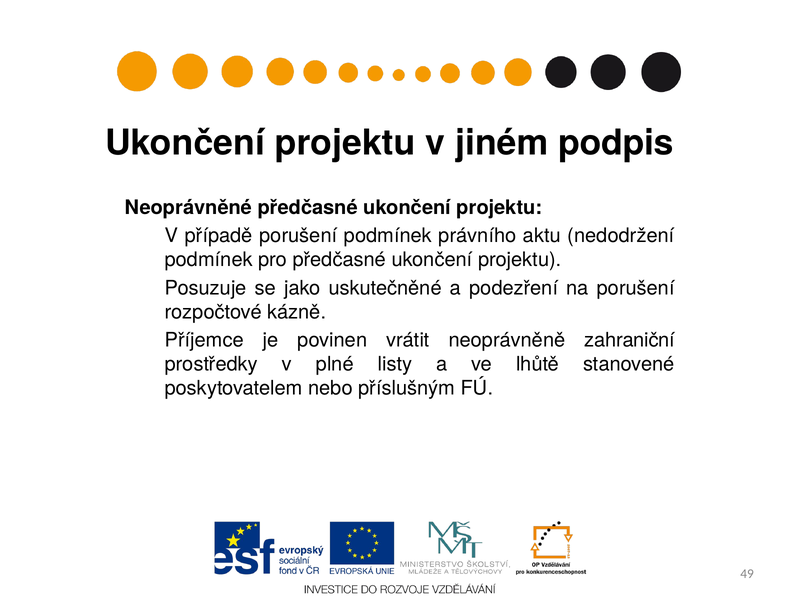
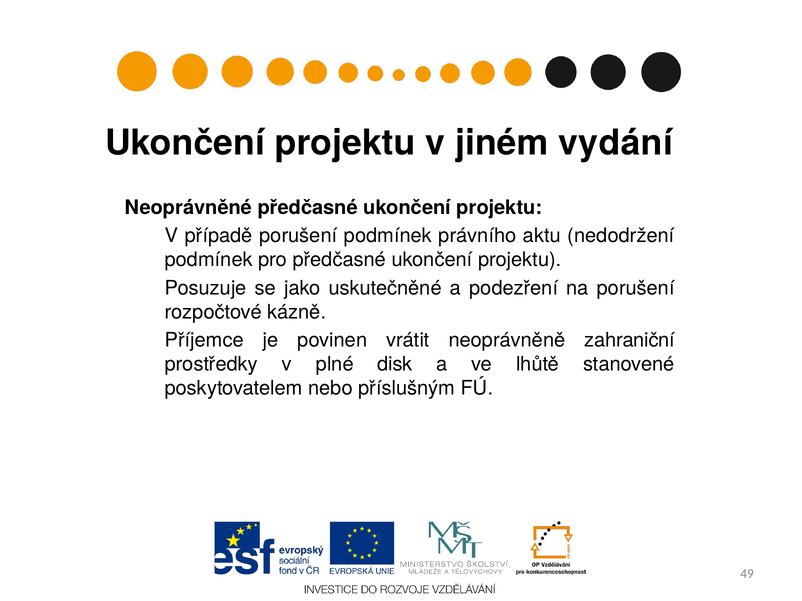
podpis: podpis -> vydání
listy: listy -> disk
